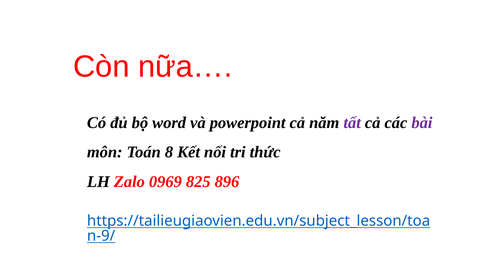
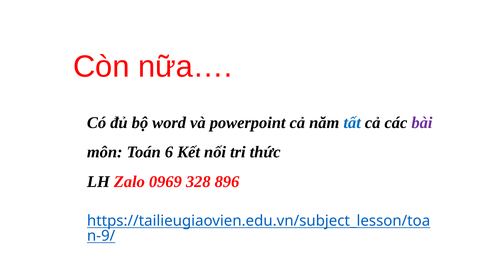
tất colour: purple -> blue
8: 8 -> 6
825: 825 -> 328
